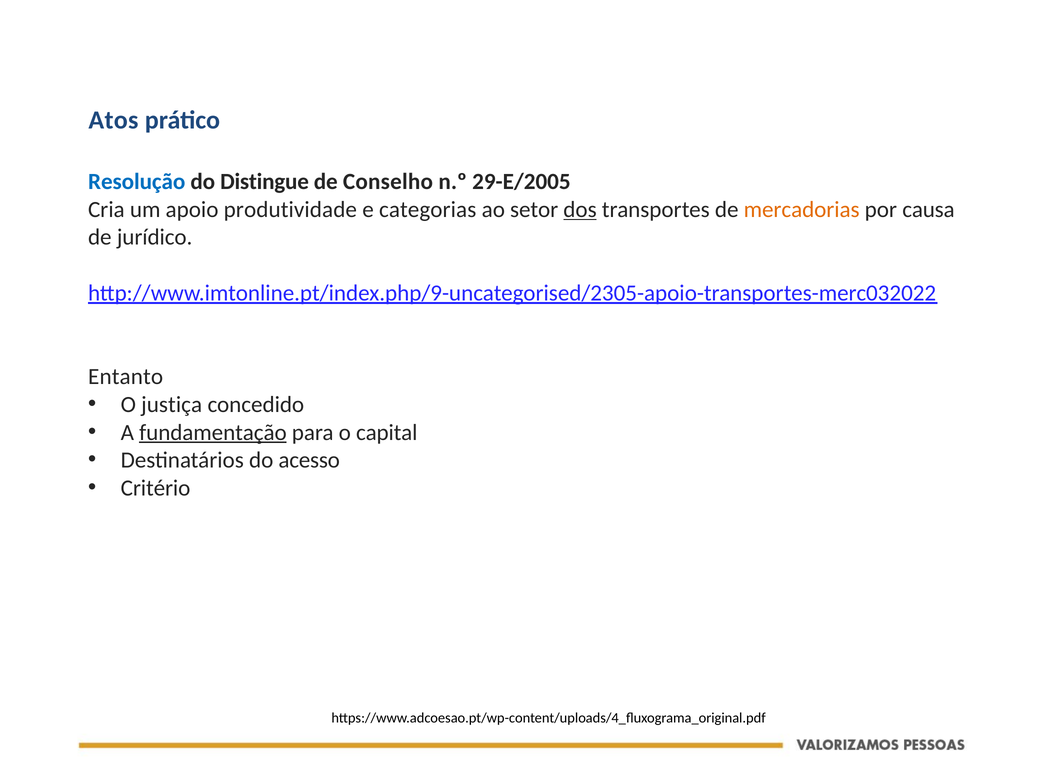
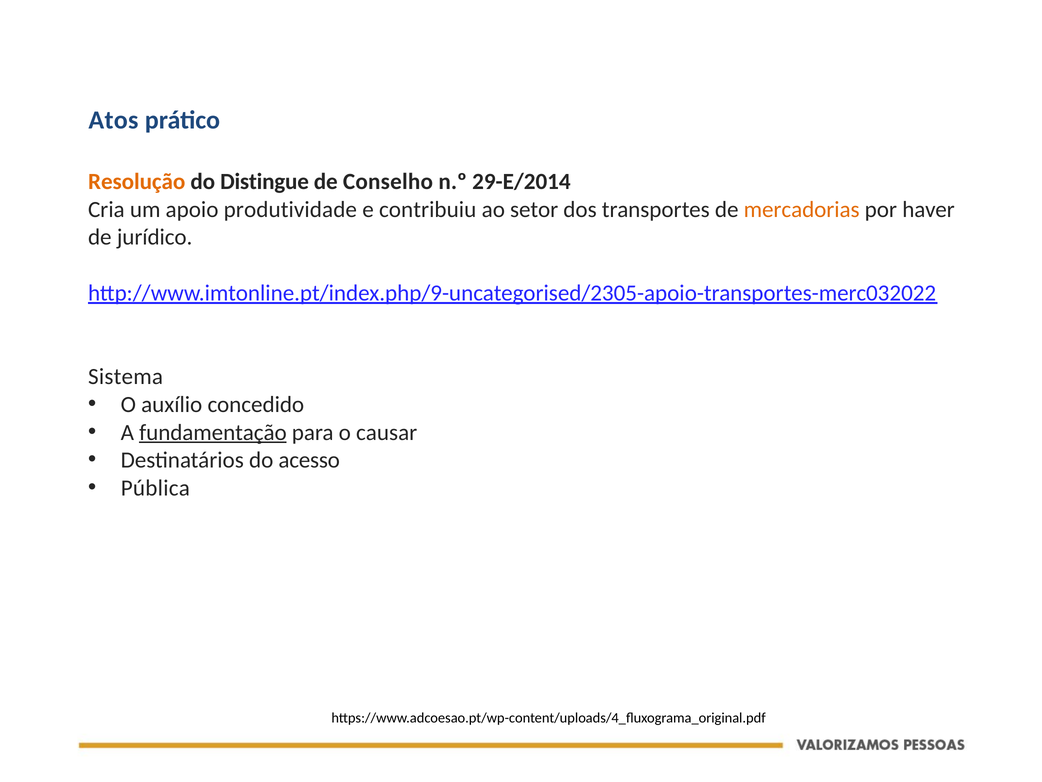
Resolução colour: blue -> orange
29-E/2005: 29-E/2005 -> 29-E/2014
categorias: categorias -> contribuiu
dos underline: present -> none
causa: causa -> haver
Entanto: Entanto -> Sistema
justiça: justiça -> auxílio
capital: capital -> causar
Critério: Critério -> Pública
